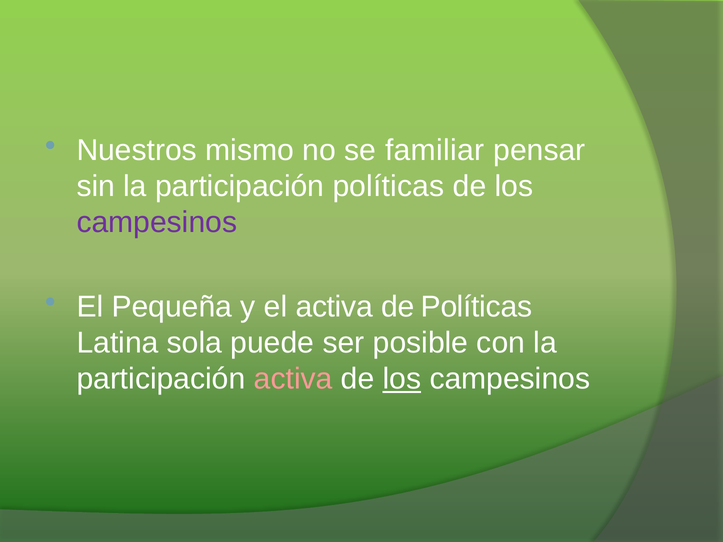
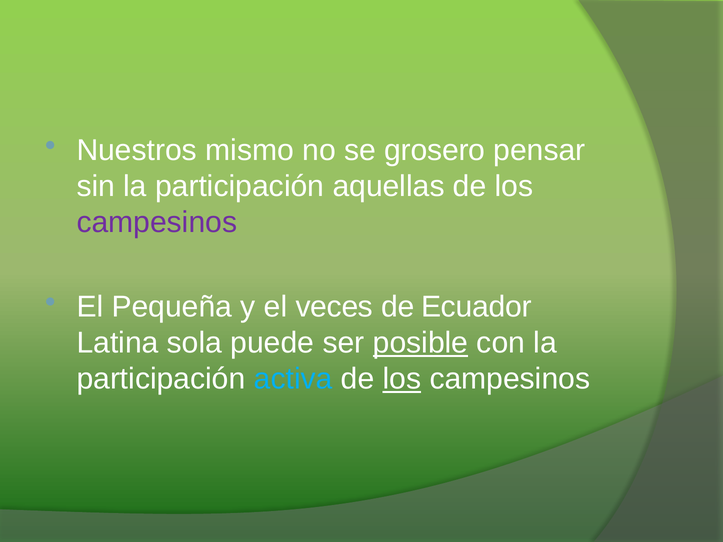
familiar: familiar -> grosero
participación políticas: políticas -> aquellas
el activa: activa -> veces
de Políticas: Políticas -> Ecuador
posible underline: none -> present
activa at (293, 379) colour: pink -> light blue
